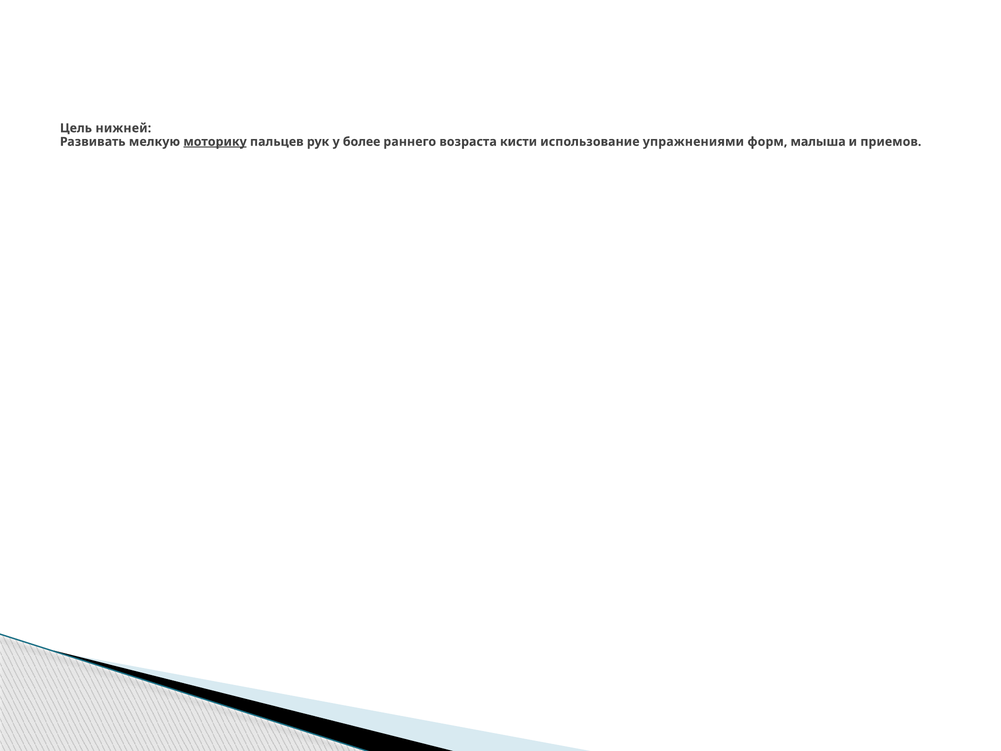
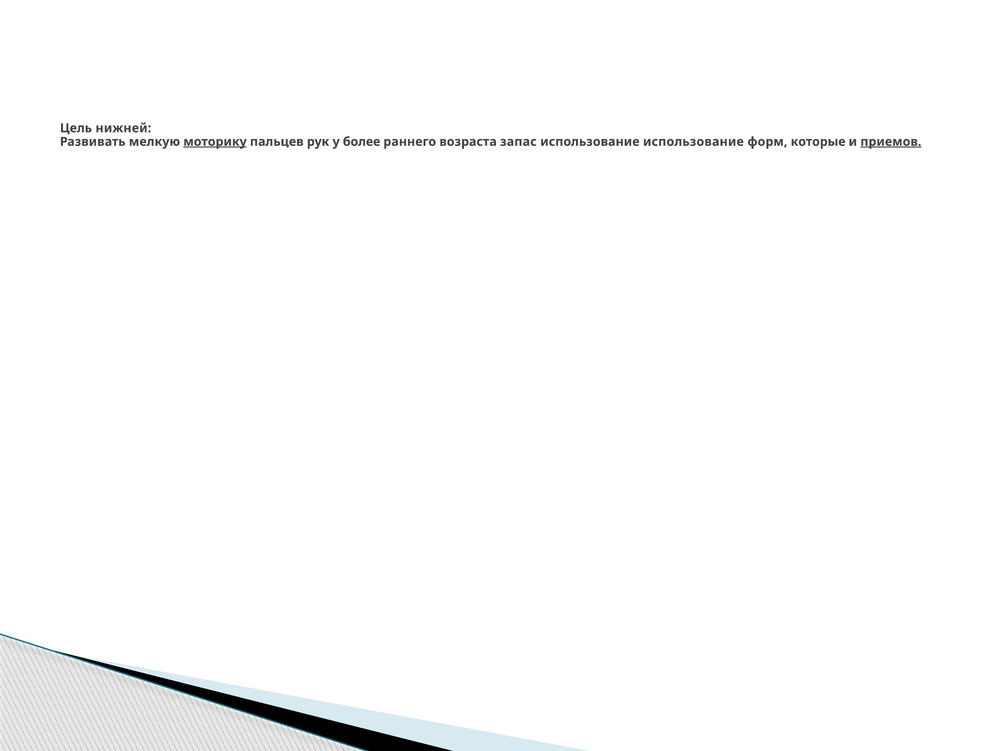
кисти: кисти -> запас
использование упражнениями: упражнениями -> использование
малыша: малыша -> которые
приемов underline: none -> present
